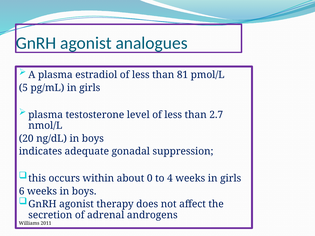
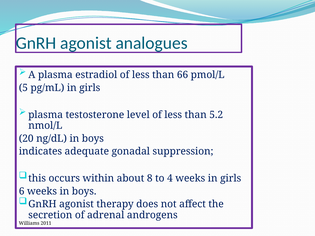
81: 81 -> 66
2.7: 2.7 -> 5.2
0: 0 -> 8
